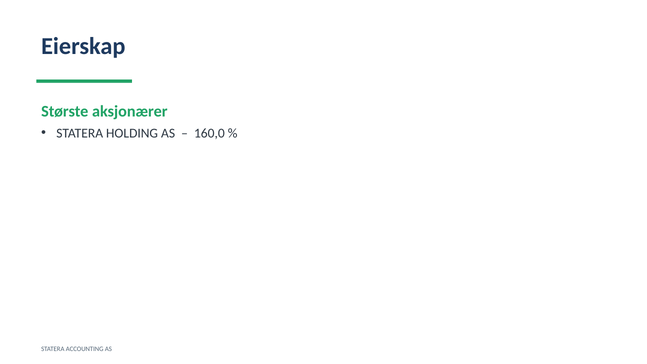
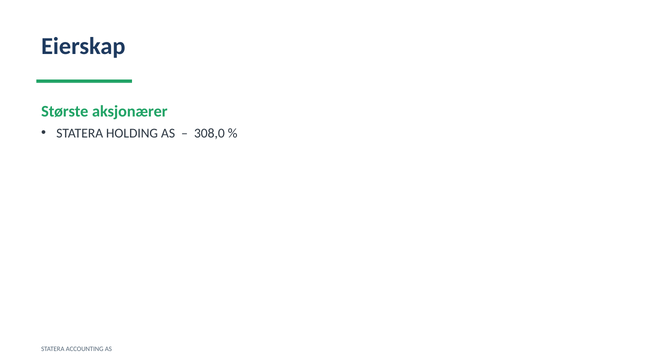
160,0: 160,0 -> 308,0
